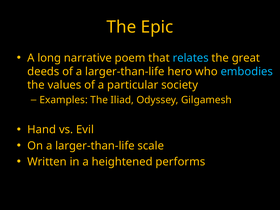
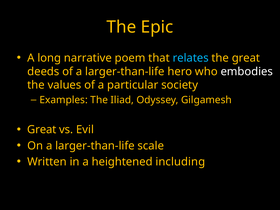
embodies colour: light blue -> white
Hand at (42, 130): Hand -> Great
performs: performs -> including
